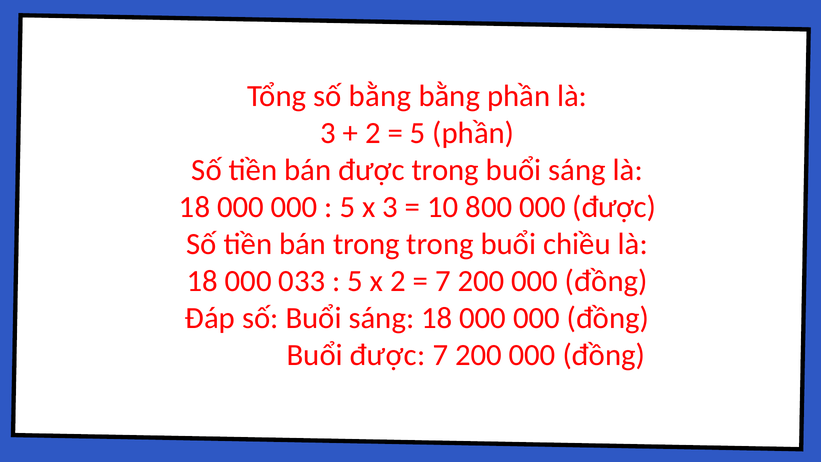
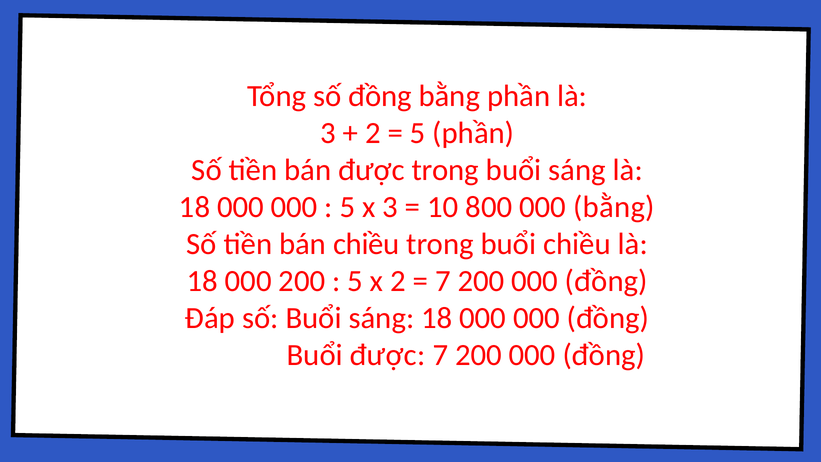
số bằng: bằng -> đồng
000 được: được -> bằng
bán trong: trong -> chiều
000 033: 033 -> 200
